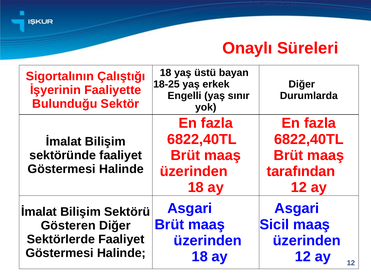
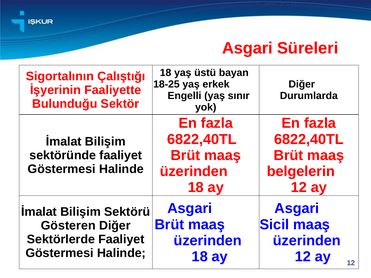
Onaylı at (247, 48): Onaylı -> Asgari
tarafından: tarafından -> belgelerin
